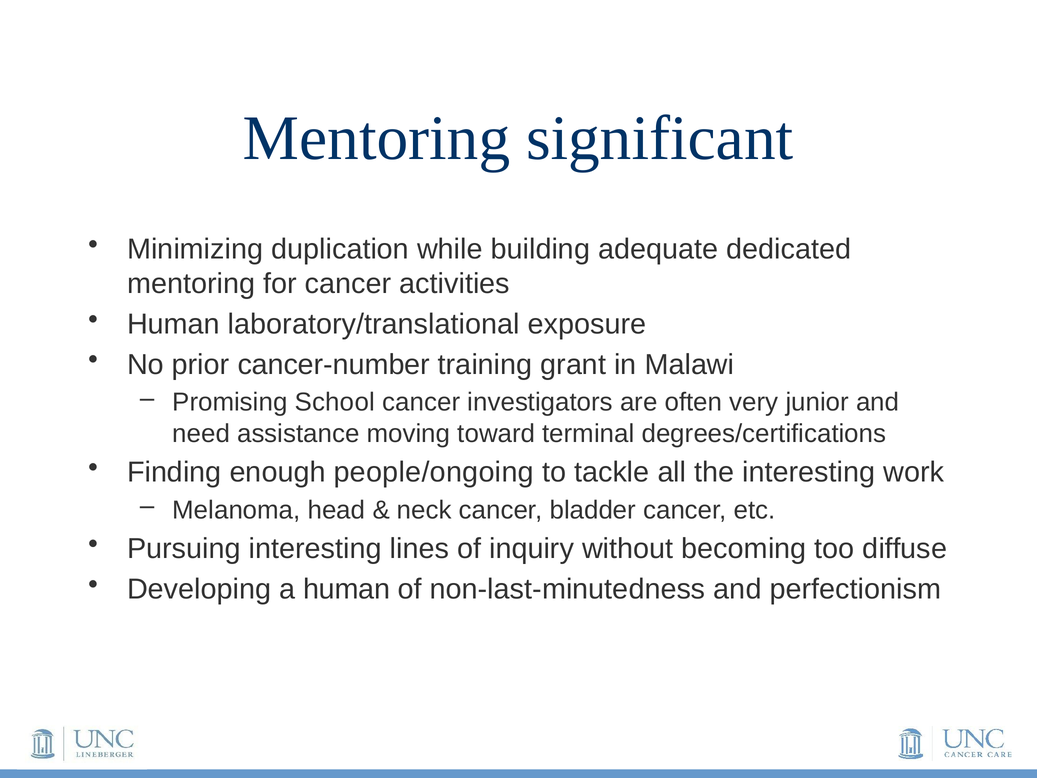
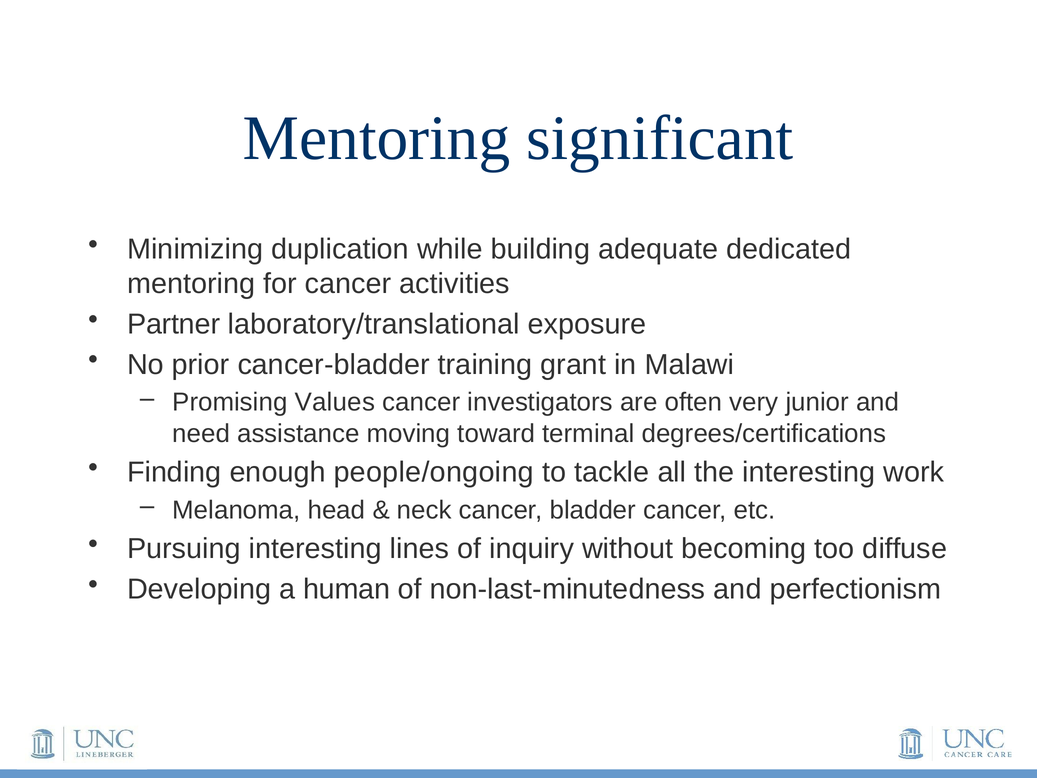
Human at (173, 324): Human -> Partner
cancer-number: cancer-number -> cancer-bladder
School: School -> Values
